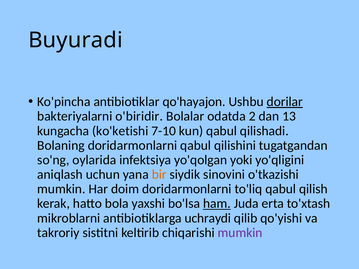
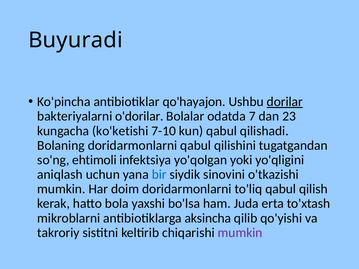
o'biridir: o'biridir -> o'dorilar
2: 2 -> 7
13: 13 -> 23
oylarida: oylarida -> ehtimoli
bir colour: orange -> blue
ham underline: present -> none
uchraydi: uchraydi -> aksincha
